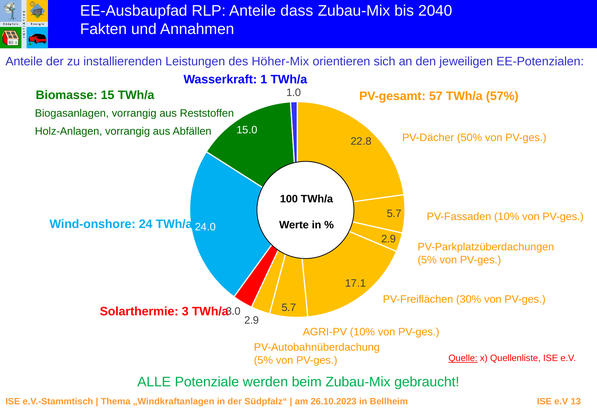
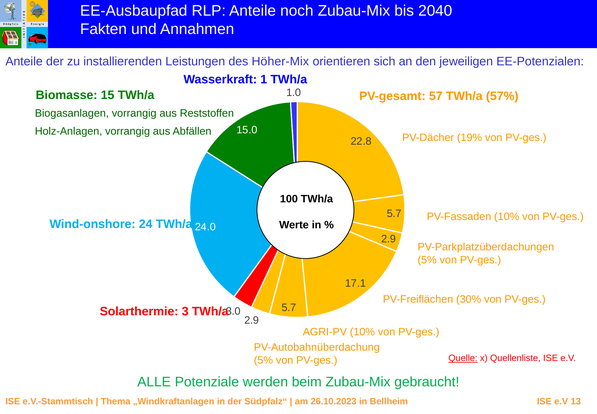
dass: dass -> noch
50%: 50% -> 19%
